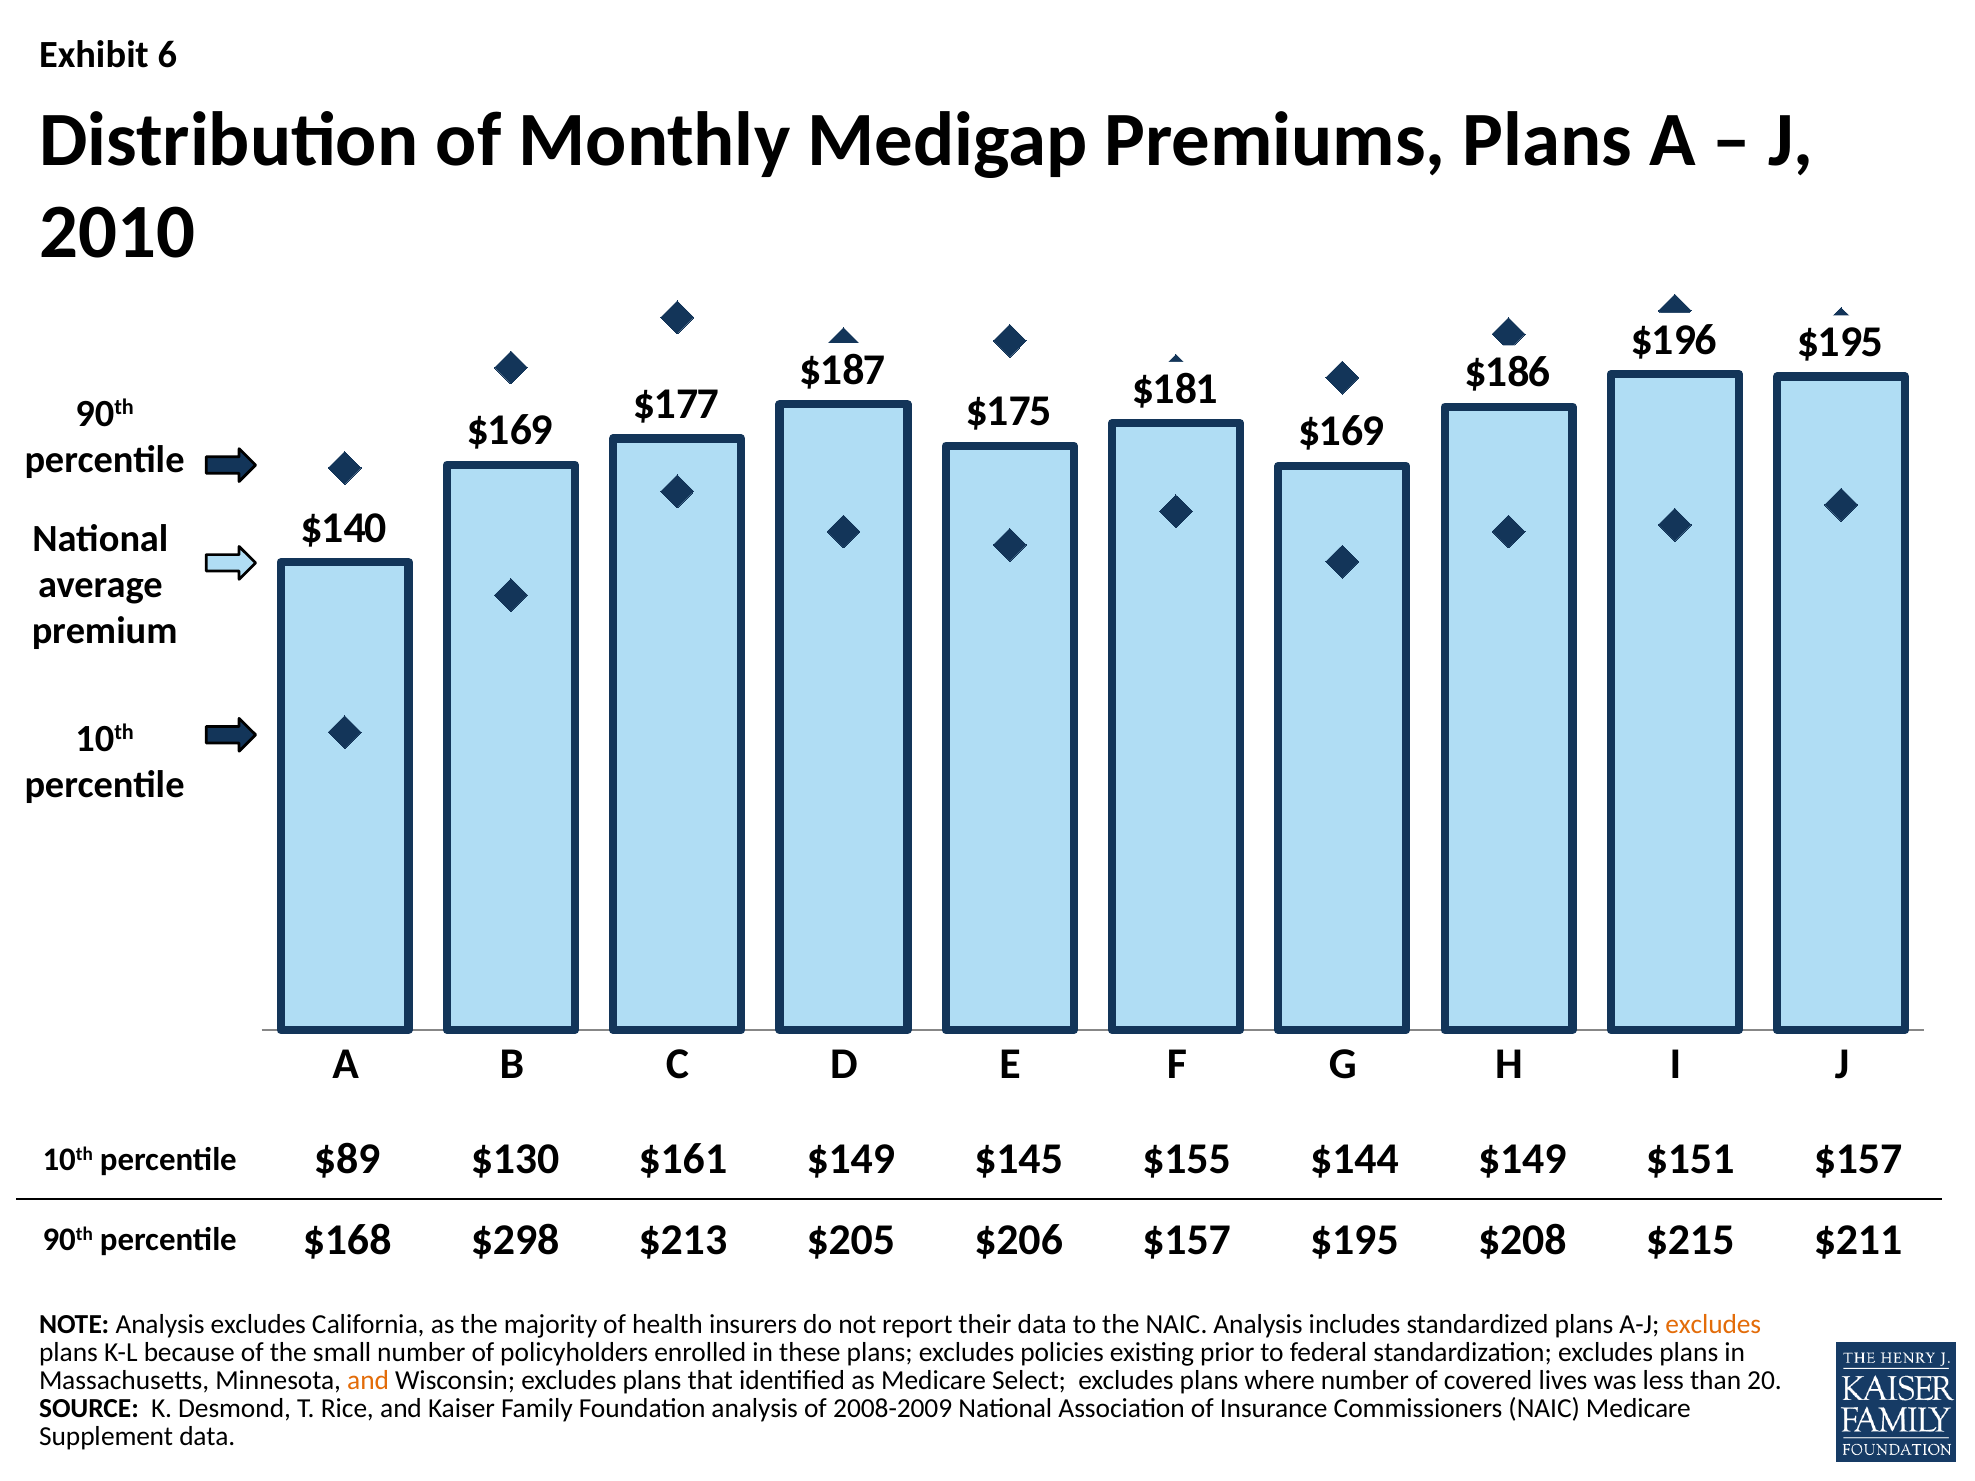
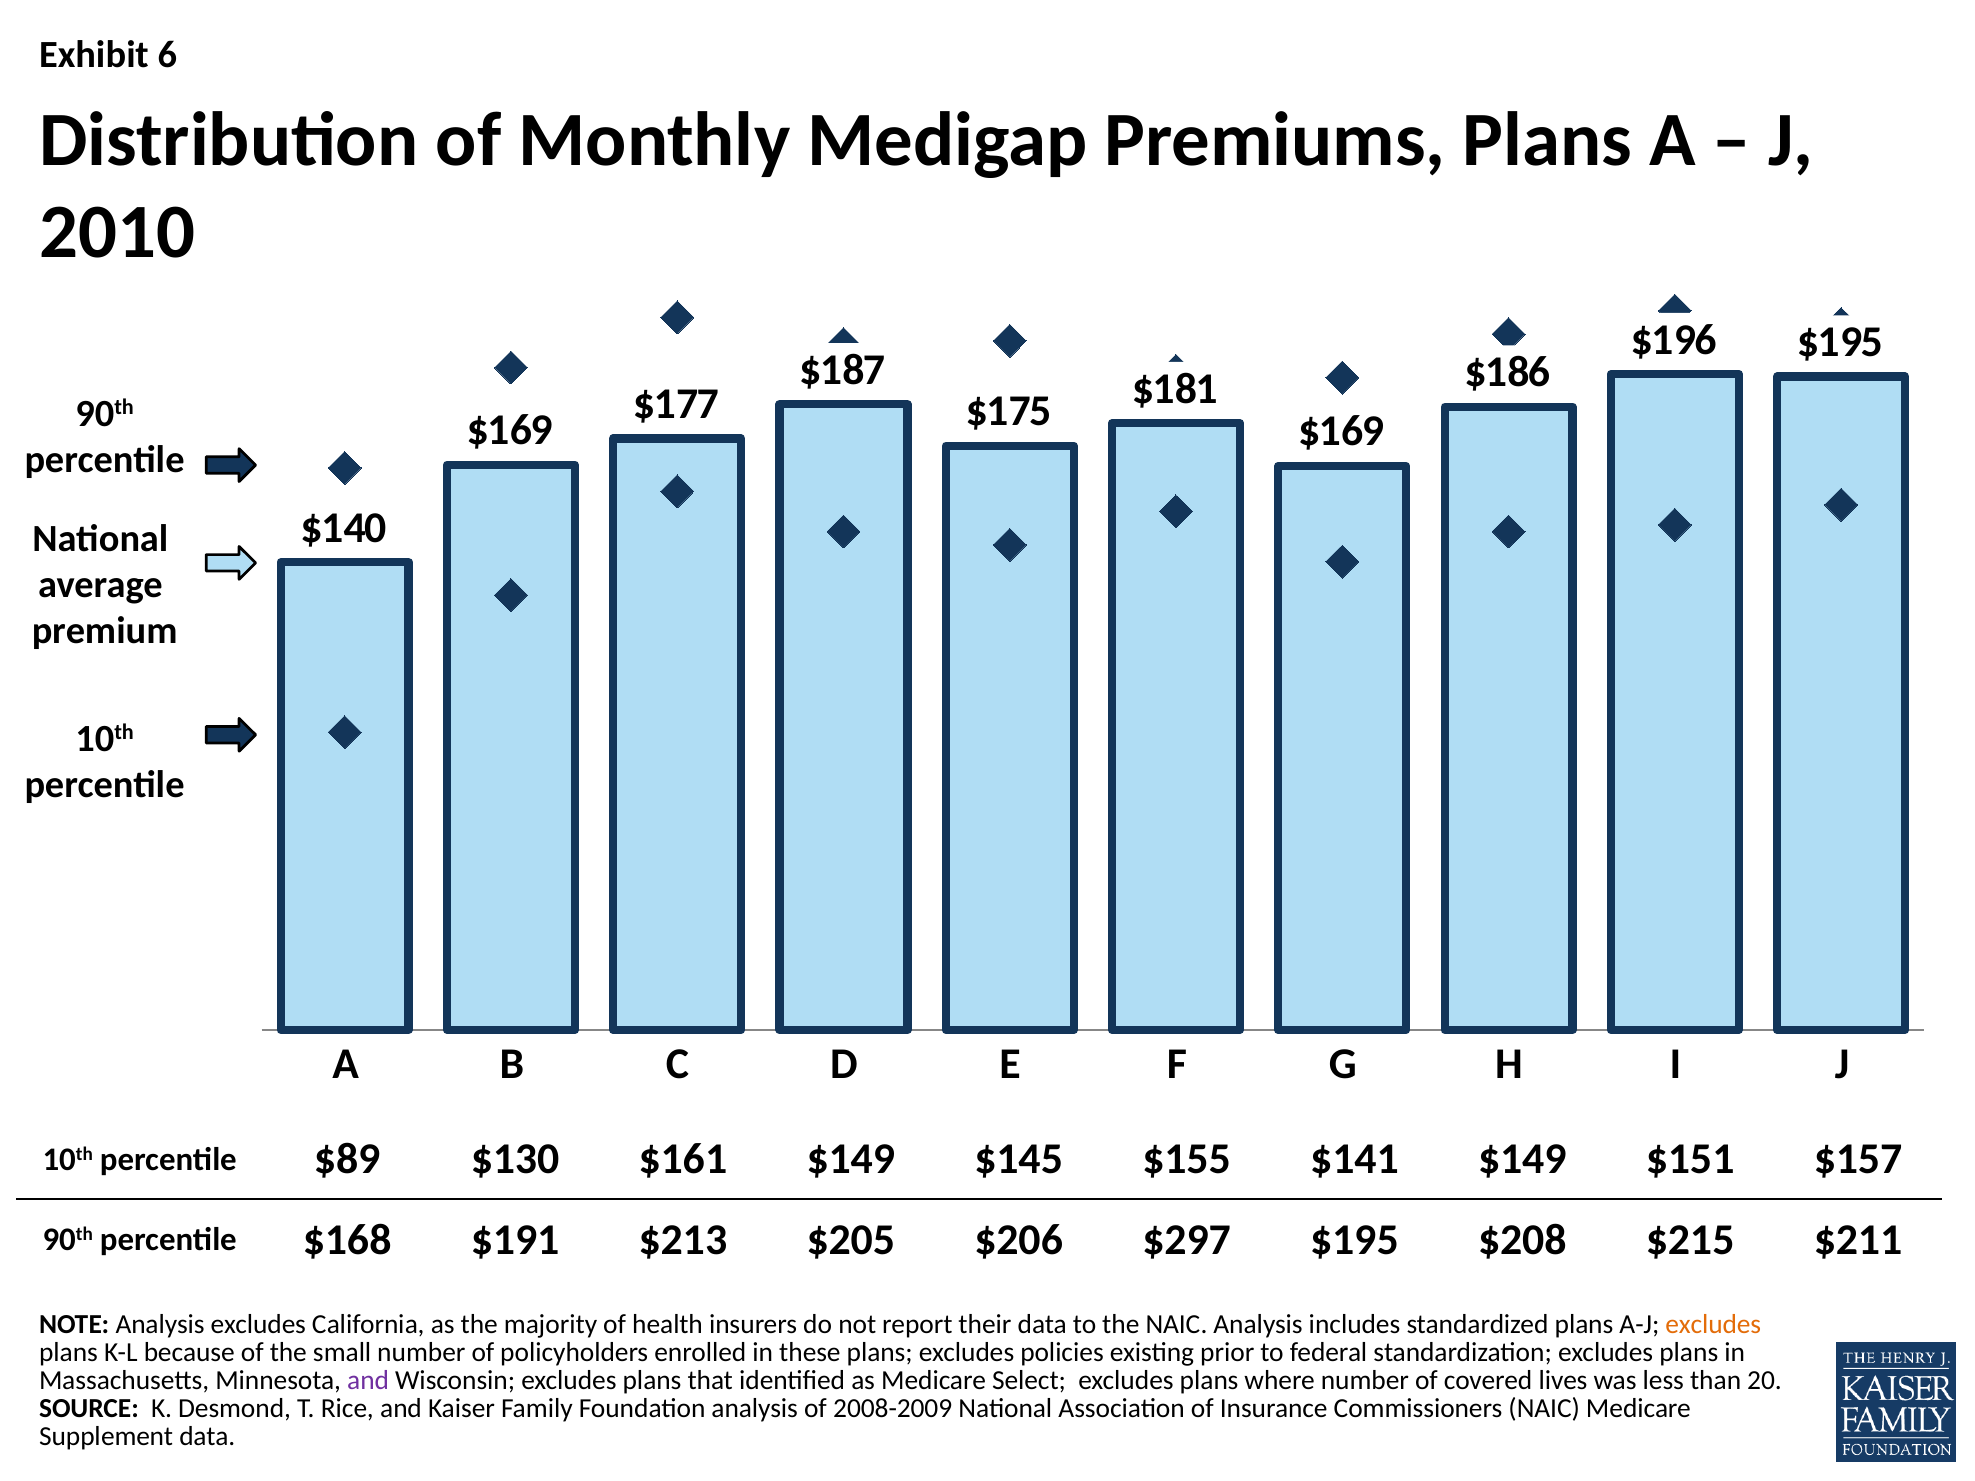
$144: $144 -> $141
$298: $298 -> $191
$206 $157: $157 -> $297
and at (368, 1381) colour: orange -> purple
